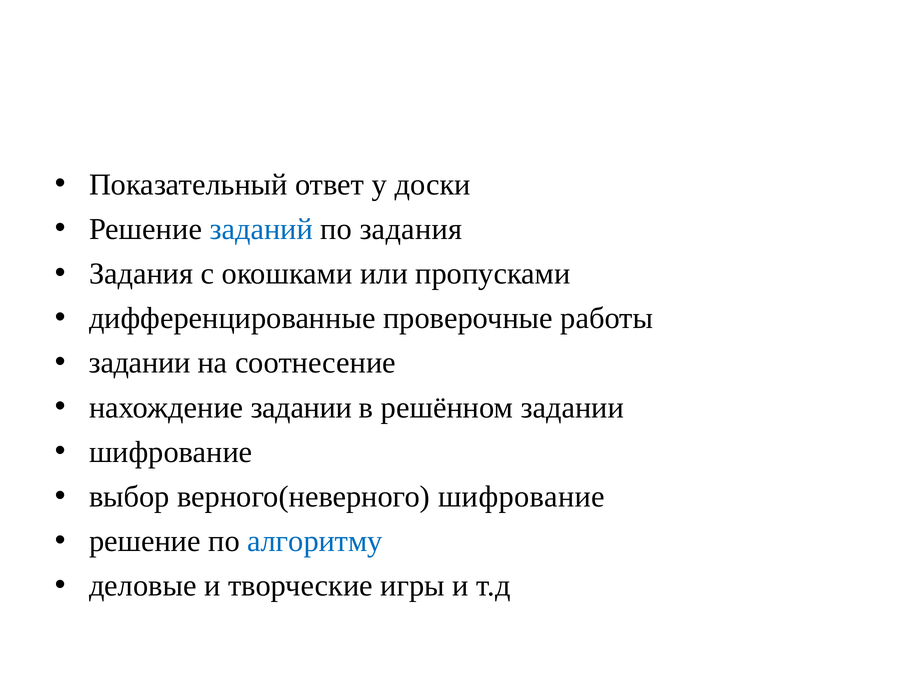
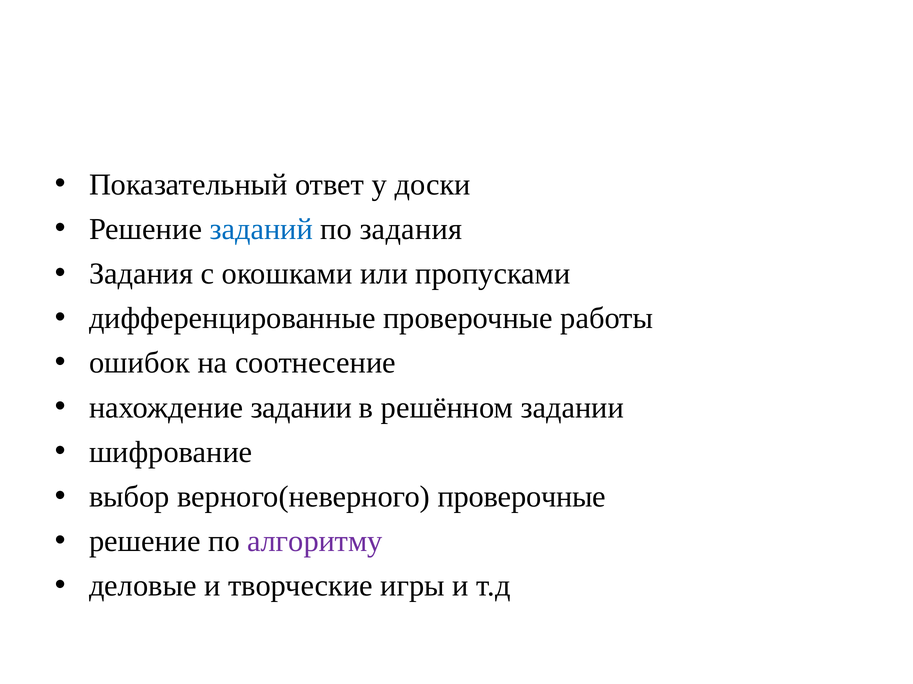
задании at (140, 363): задании -> ошибок
верного(неверного шифрование: шифрование -> проверочные
алгоритму colour: blue -> purple
